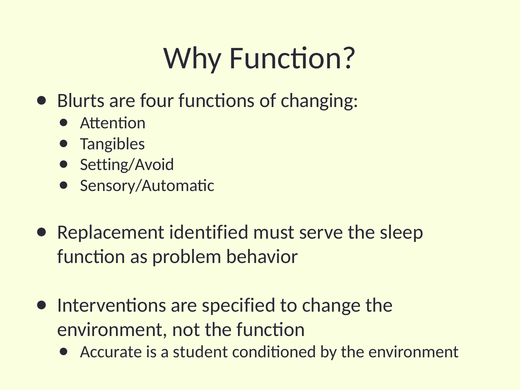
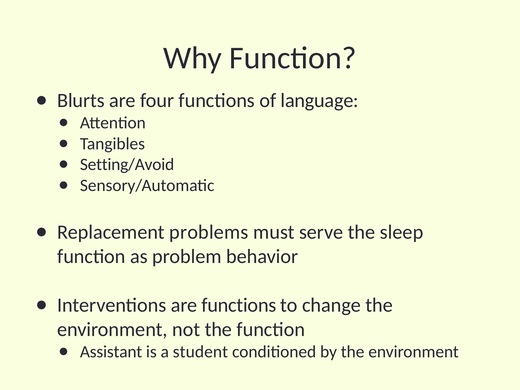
changing: changing -> language
identified: identified -> problems
are specified: specified -> functions
Accurate: Accurate -> Assistant
